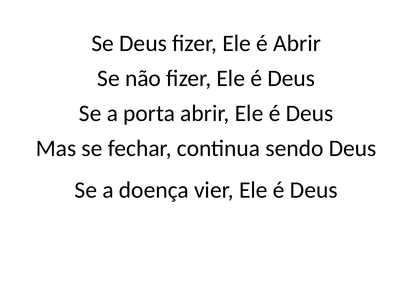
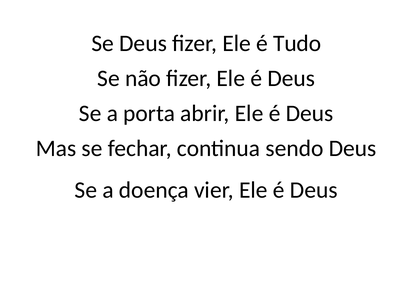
é Abrir: Abrir -> Tudo
